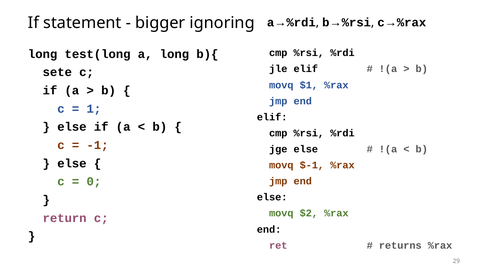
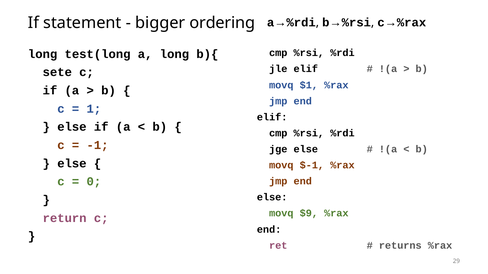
ignoring: ignoring -> ordering
$2: $2 -> $9
